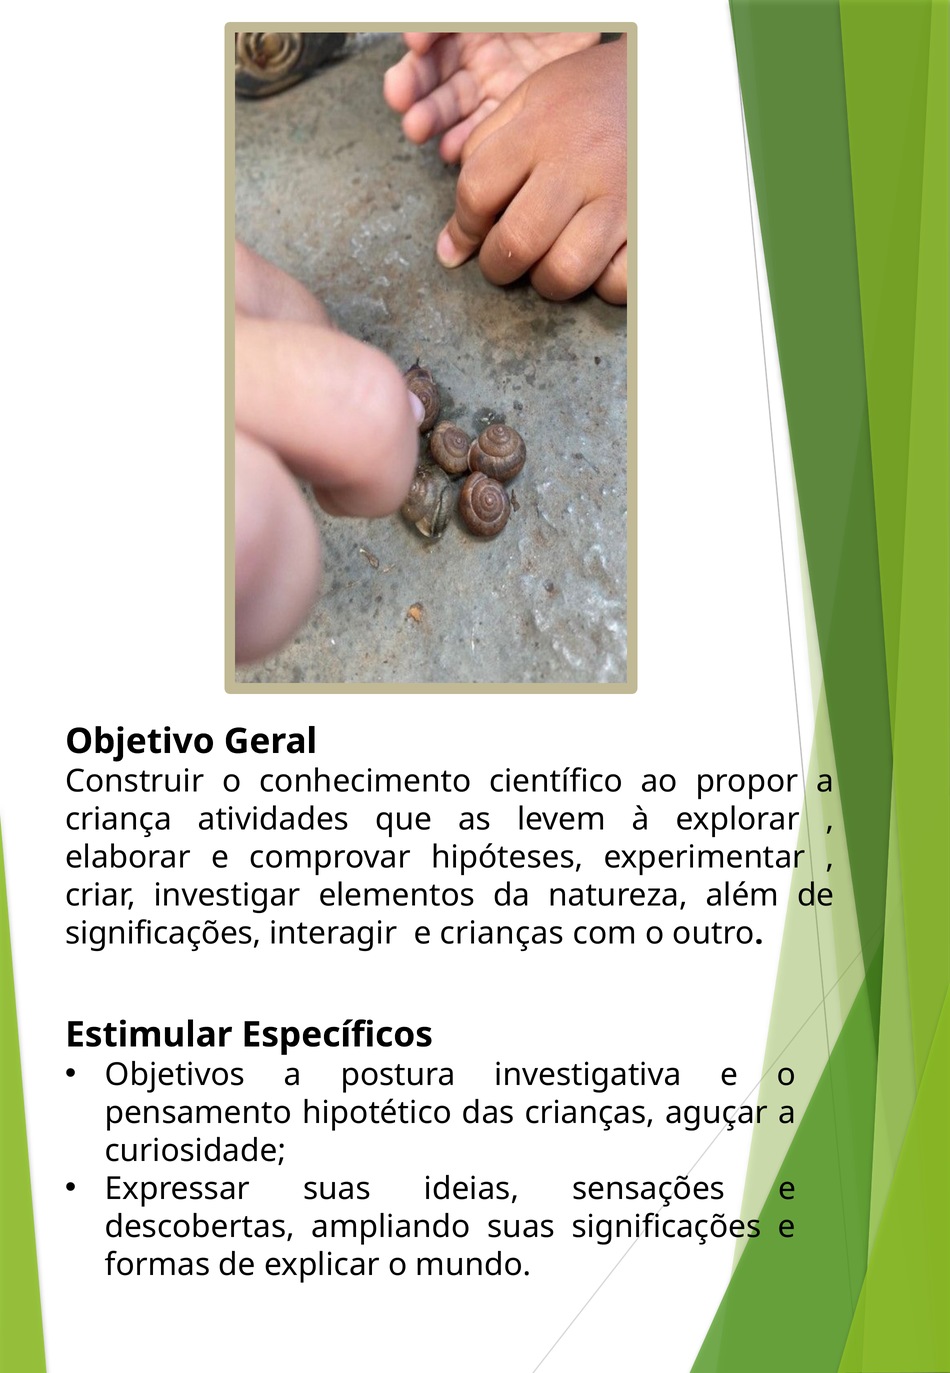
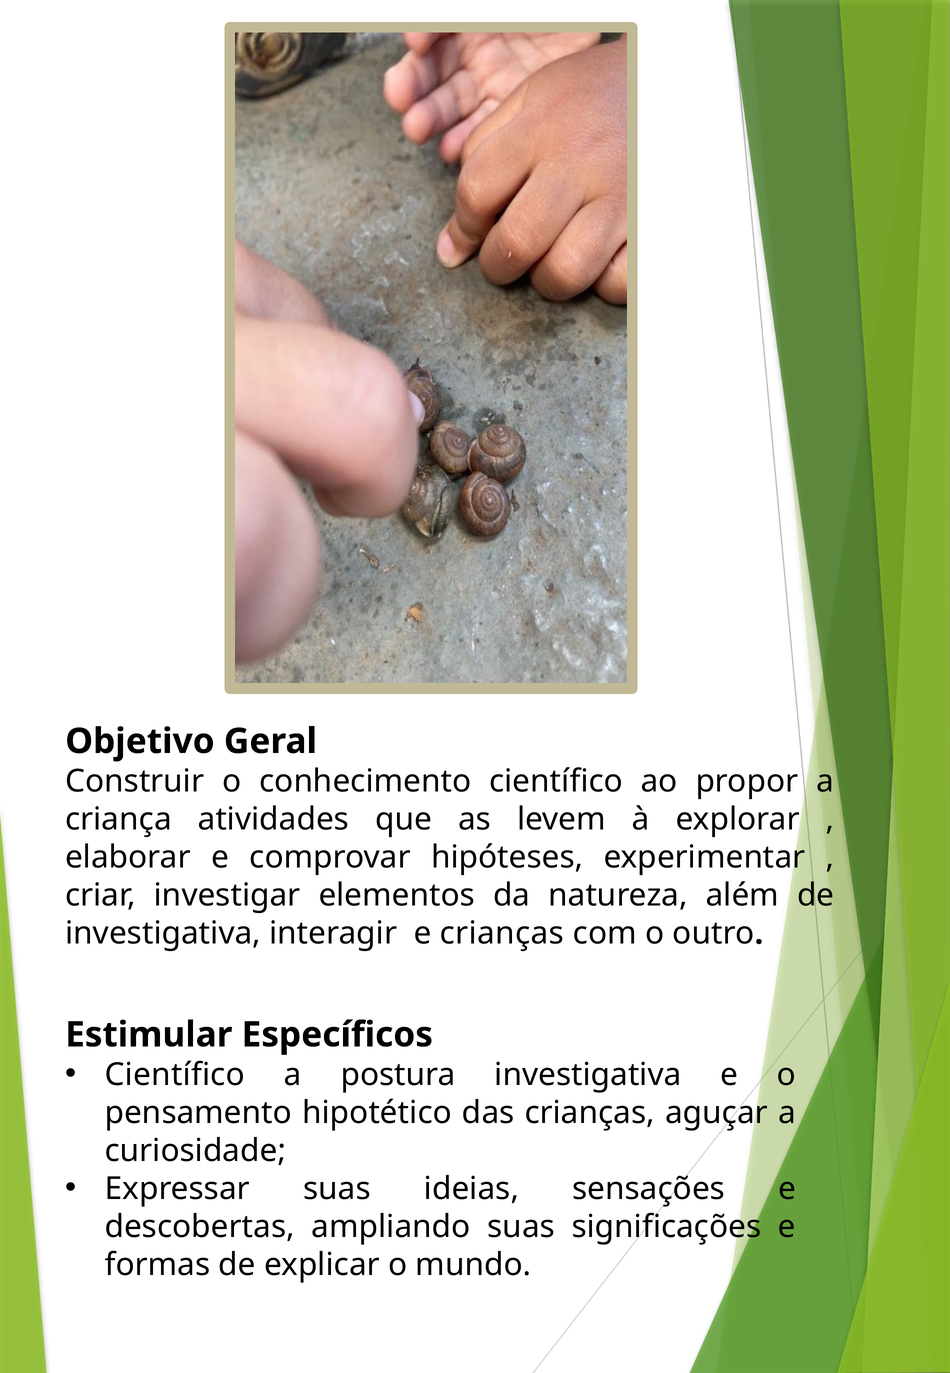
significações at (163, 933): significações -> investigativa
Objetivos at (175, 1074): Objetivos -> Científico
